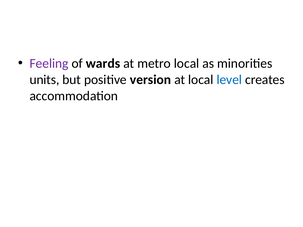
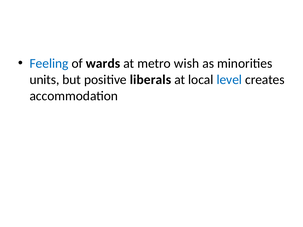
Feeling colour: purple -> blue
metro local: local -> wish
version: version -> liberals
